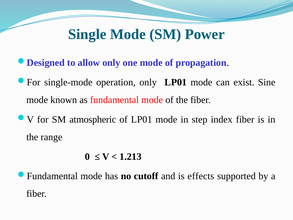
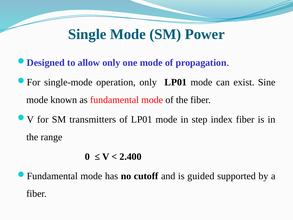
atmospheric: atmospheric -> transmitters
1.213: 1.213 -> 2.400
effects: effects -> guided
